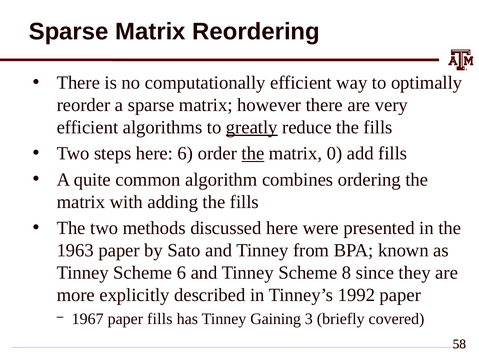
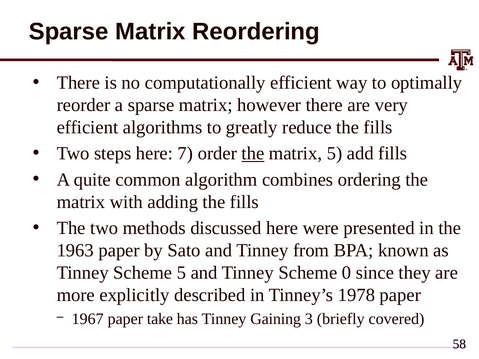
greatly underline: present -> none
here 6: 6 -> 7
matrix 0: 0 -> 5
Scheme 6: 6 -> 5
8: 8 -> 0
1992: 1992 -> 1978
paper fills: fills -> take
